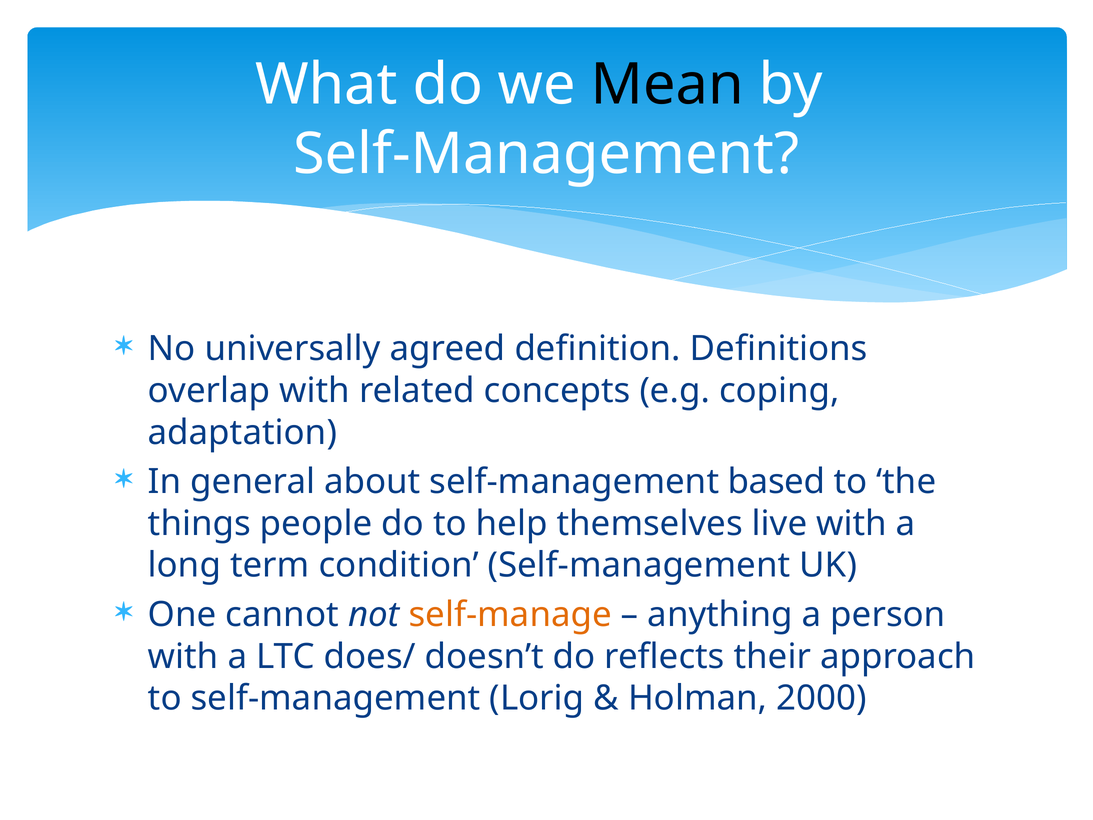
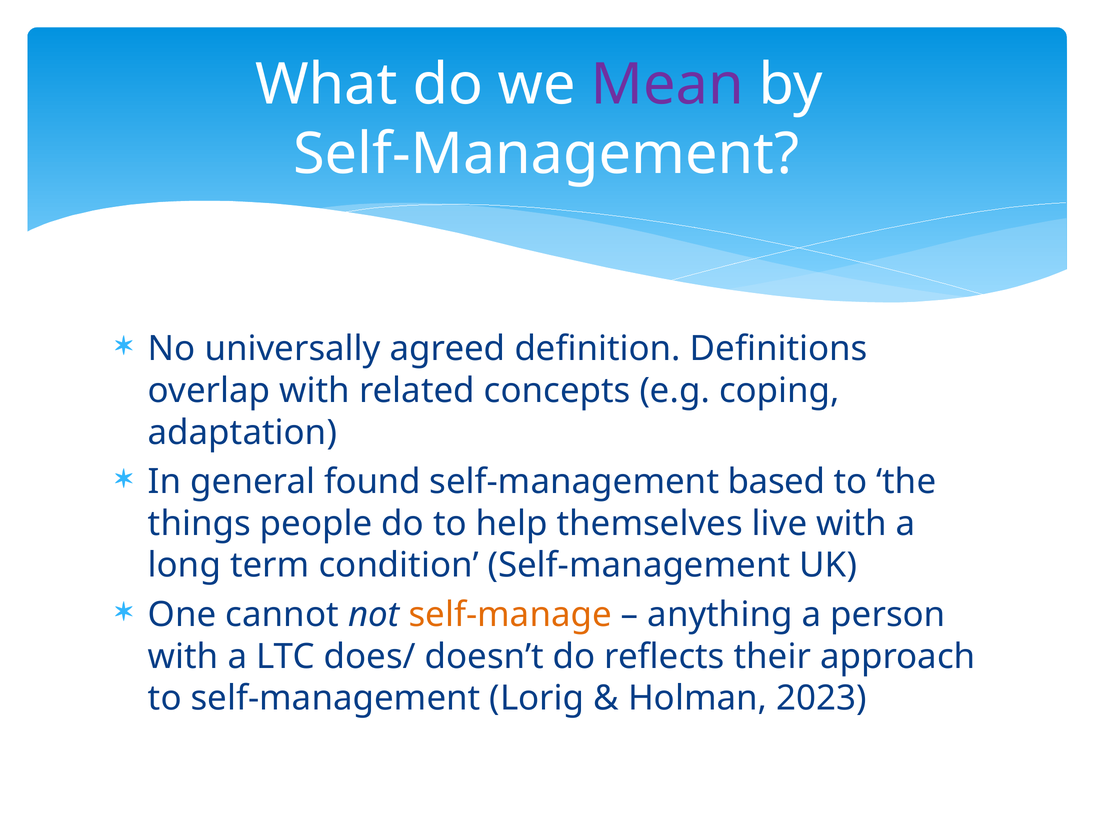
Mean colour: black -> purple
about: about -> found
2000: 2000 -> 2023
